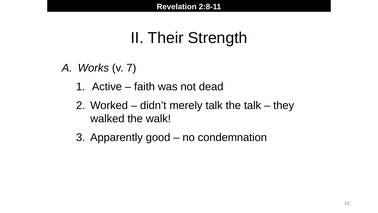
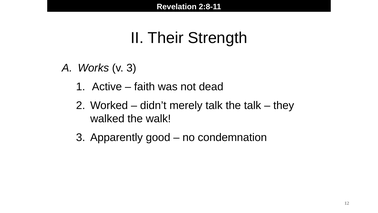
v 7: 7 -> 3
